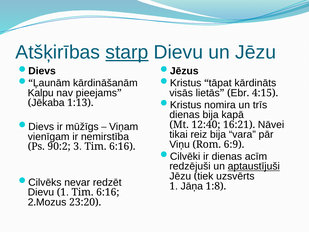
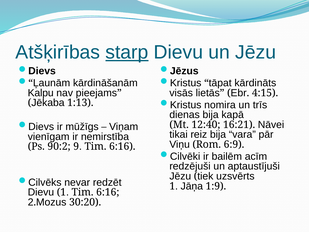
3: 3 -> 9
ir dienas: dienas -> bailēm
aptaustījuši underline: present -> none
1:8: 1:8 -> 1:9
23:20: 23:20 -> 30:20
